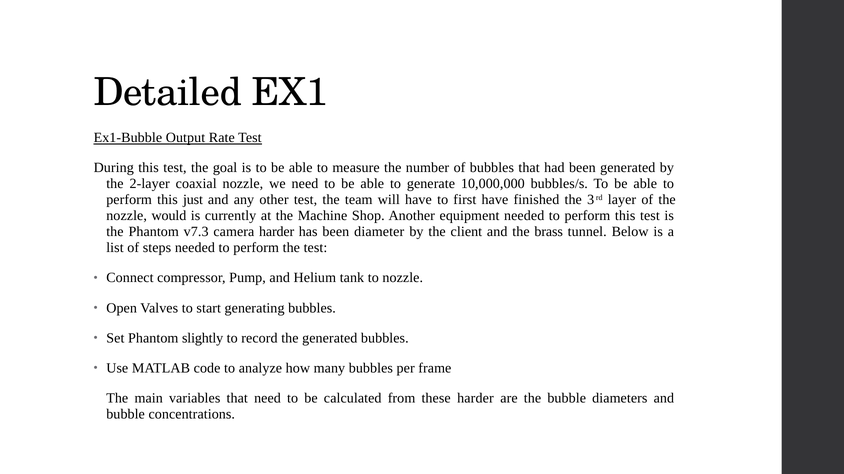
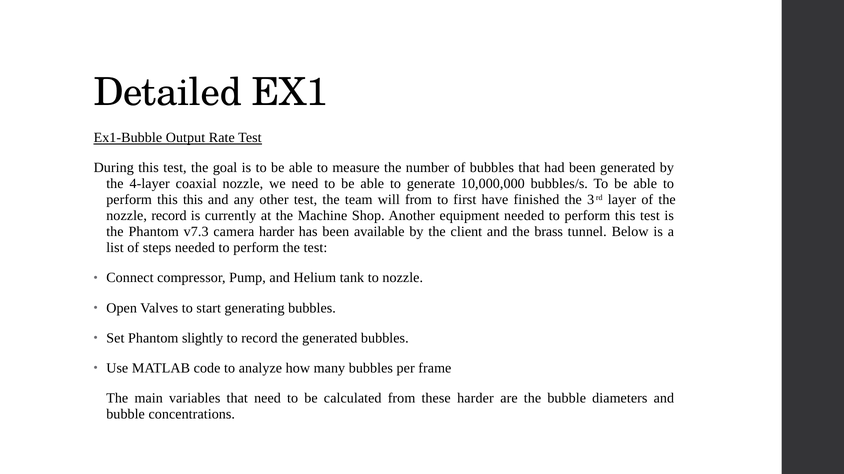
2-layer: 2-layer -> 4-layer
this just: just -> this
will have: have -> from
nozzle would: would -> record
diameter: diameter -> available
